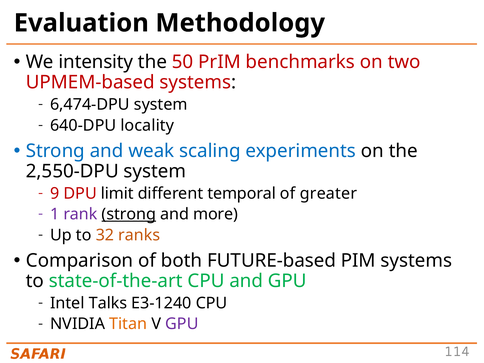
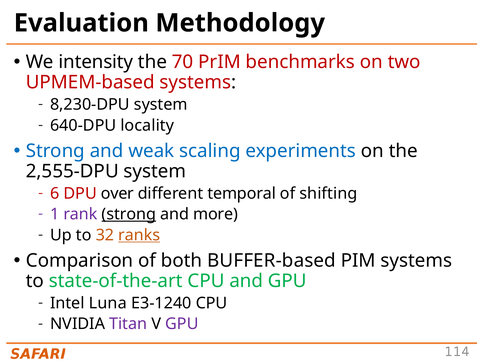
50: 50 -> 70
6,474-DPU: 6,474-DPU -> 8,230-DPU
2,550-DPU: 2,550-DPU -> 2,555-DPU
9: 9 -> 6
limit: limit -> over
greater: greater -> shifting
ranks underline: none -> present
FUTURE-based: FUTURE-based -> BUFFER-based
Talks: Talks -> Luna
Titan colour: orange -> purple
